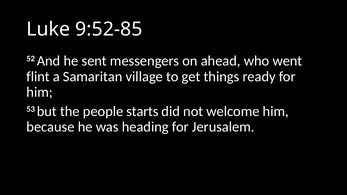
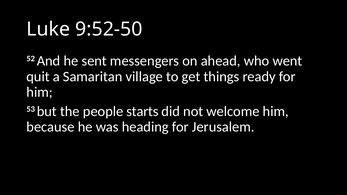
9:52-85: 9:52-85 -> 9:52-50
flint: flint -> quit
